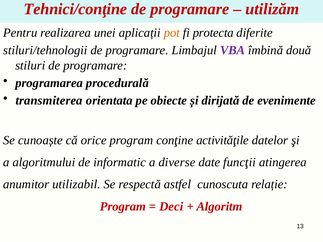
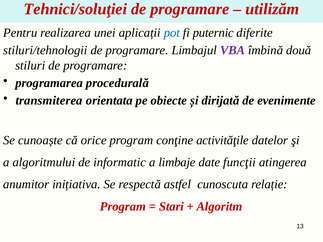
Tehnici/conţine: Tehnici/conţine -> Tehnici/soluţiei
pot colour: orange -> blue
protecta: protecta -> puternic
diverse: diverse -> limbaje
utilizabil: utilizabil -> inițiativa
Deci: Deci -> Stari
